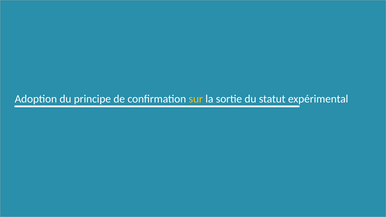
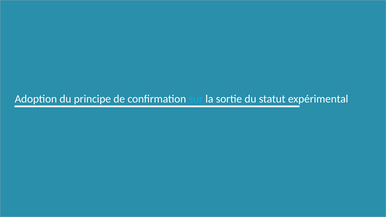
sur colour: yellow -> light blue
